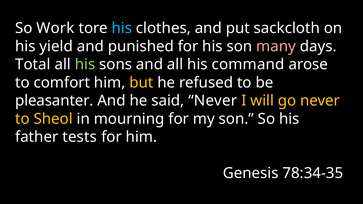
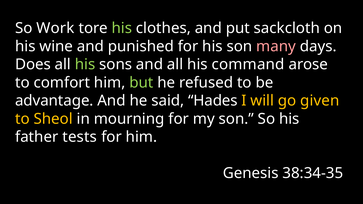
his at (122, 28) colour: light blue -> light green
yield: yield -> wine
Total: Total -> Does
but colour: yellow -> light green
pleasanter: pleasanter -> advantage
said Never: Never -> Hades
go never: never -> given
78:34-35: 78:34-35 -> 38:34-35
